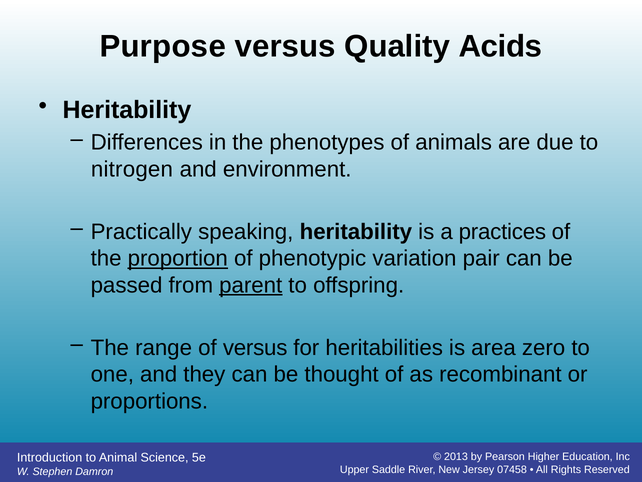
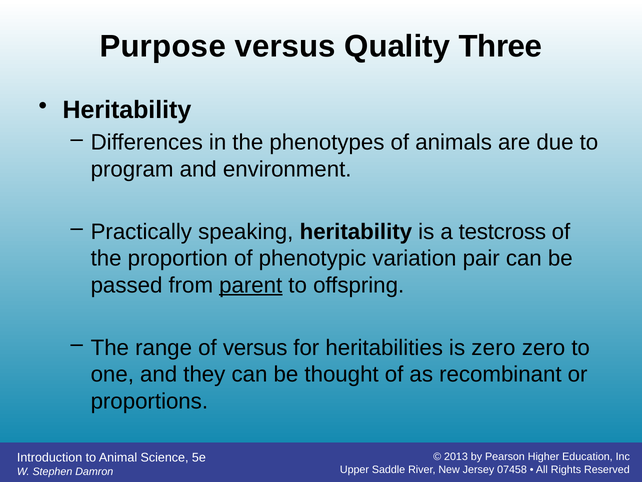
Acids: Acids -> Three
nitrogen: nitrogen -> program
practices: practices -> testcross
proportion underline: present -> none
is area: area -> zero
